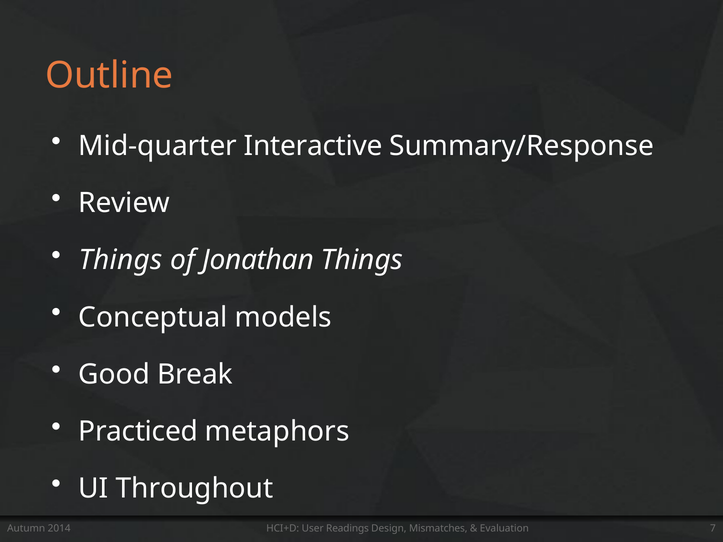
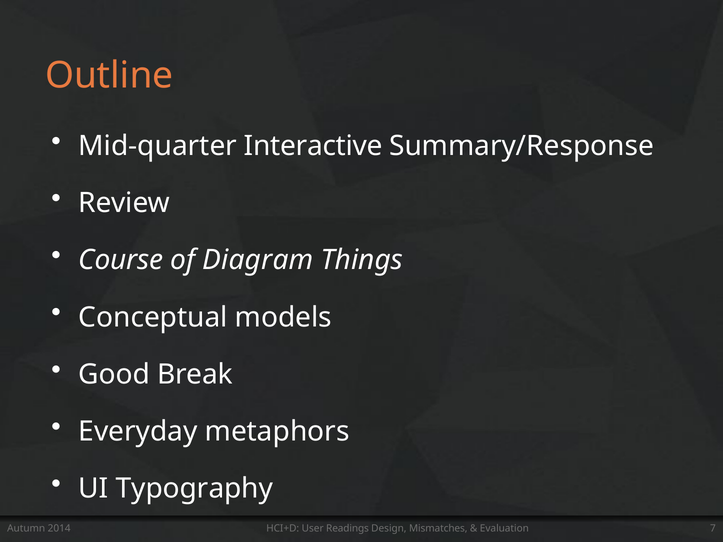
Things at (121, 260): Things -> Course
Jonathan: Jonathan -> Diagram
Practiced: Practiced -> Everyday
Throughout: Throughout -> Typography
